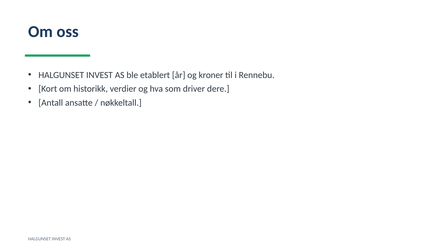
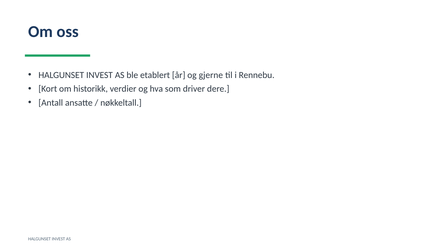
kroner: kroner -> gjerne
